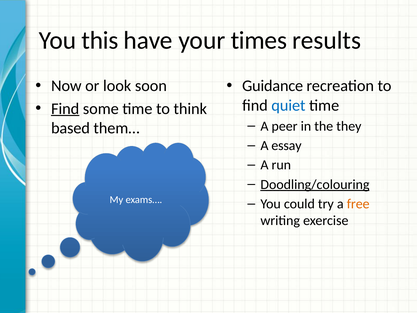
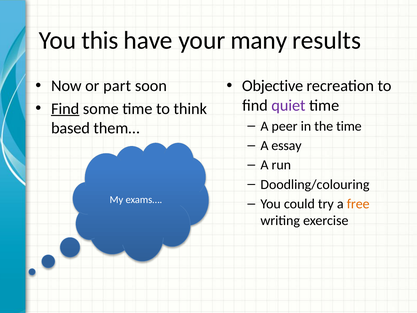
times: times -> many
look: look -> part
Guidance: Guidance -> Objective
quiet colour: blue -> purple
the they: they -> time
Doodling/colouring underline: present -> none
